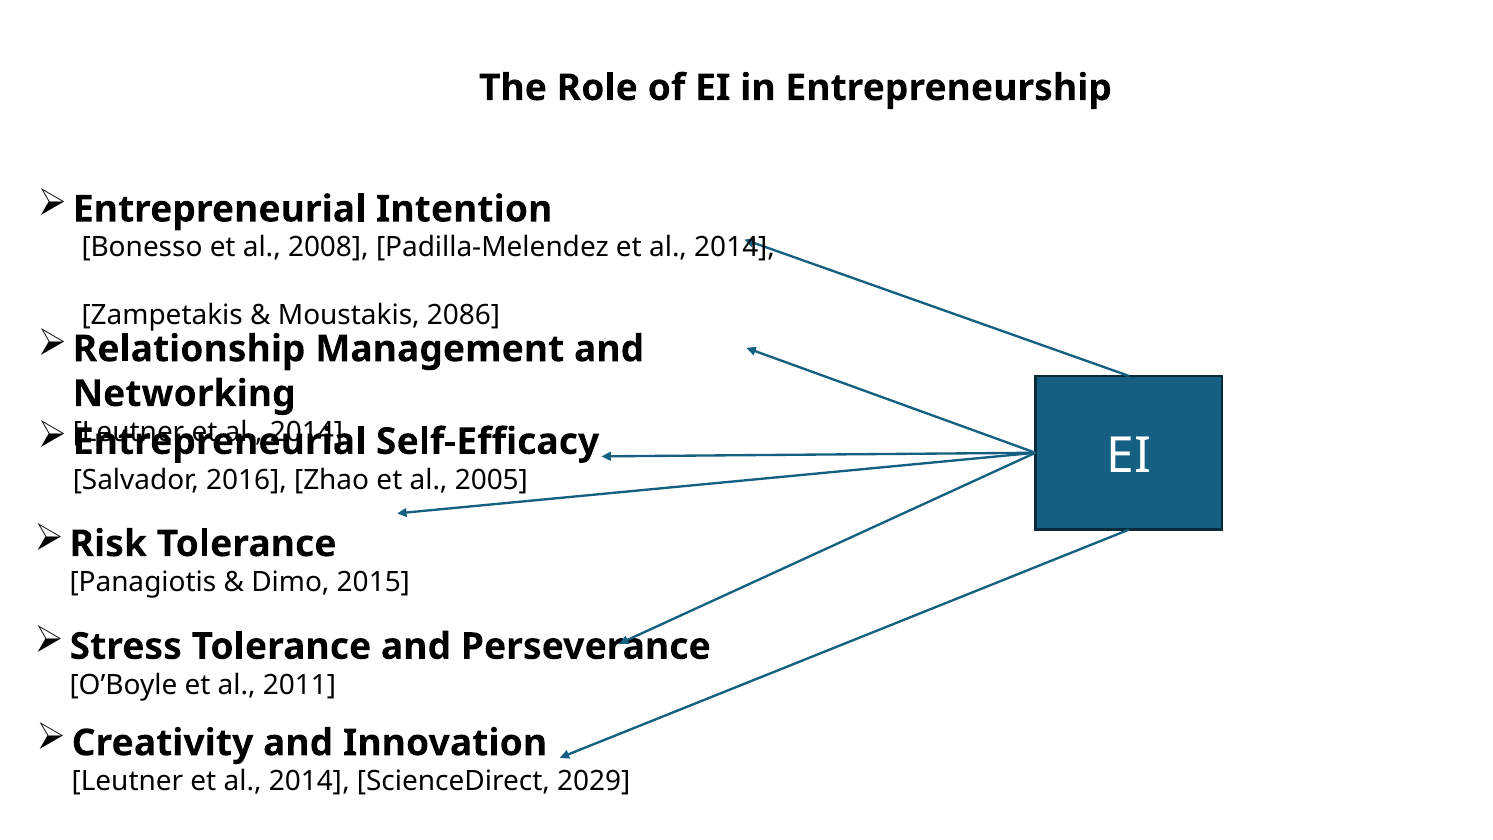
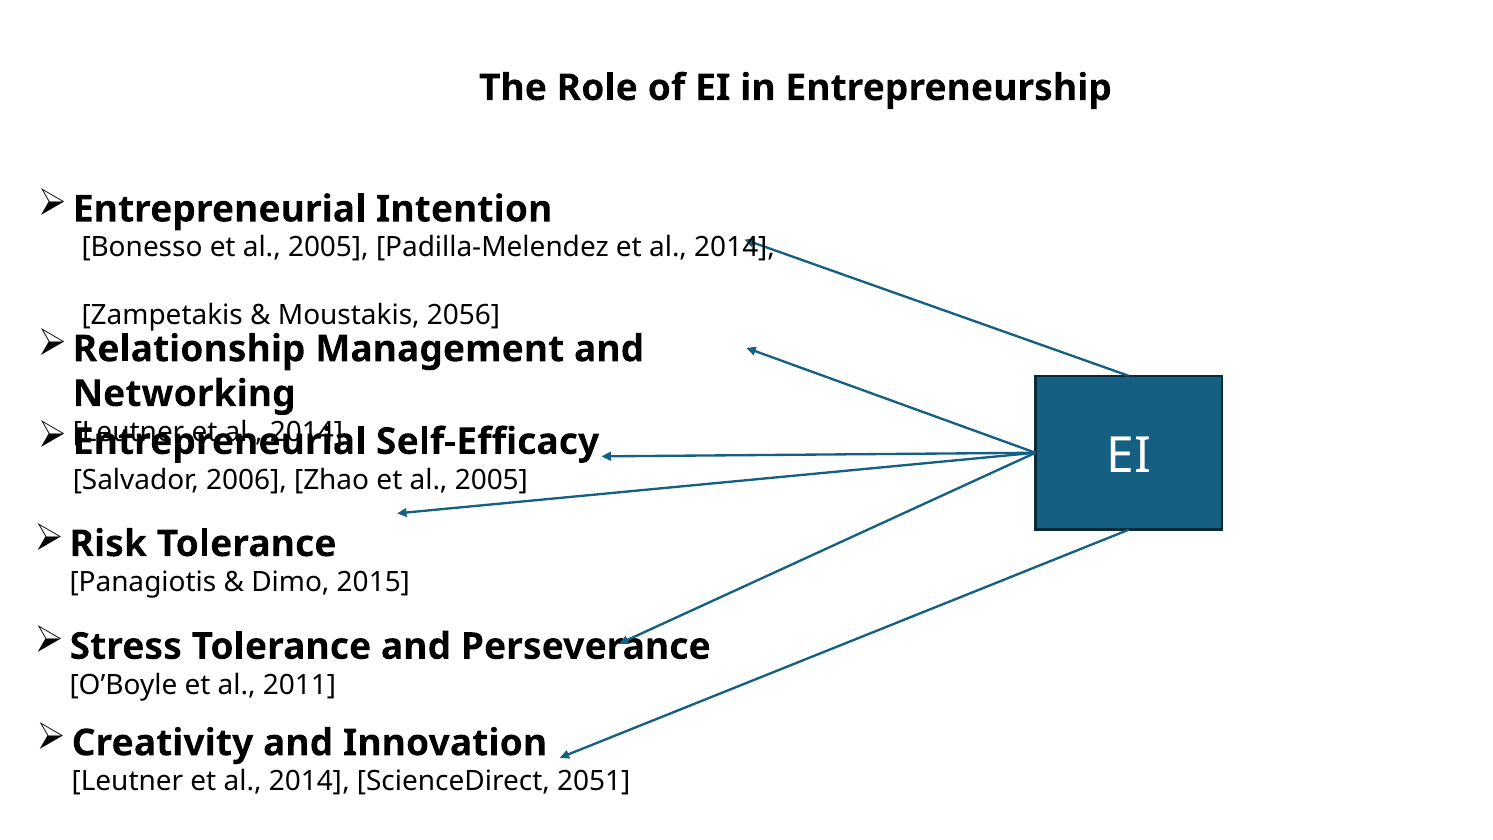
Bonesso et al 2008: 2008 -> 2005
2086: 2086 -> 2056
2016: 2016 -> 2006
2029: 2029 -> 2051
